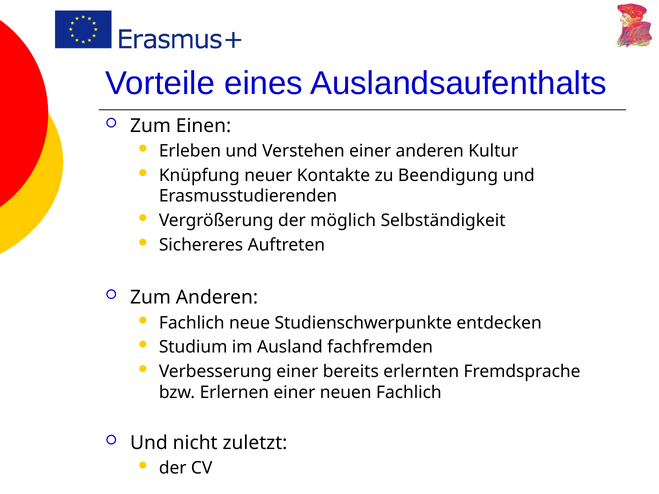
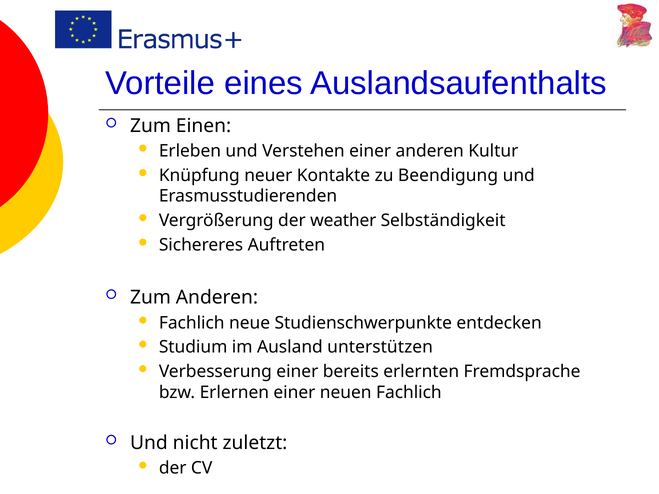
möglich: möglich -> weather
fachfremden: fachfremden -> unterstützen
